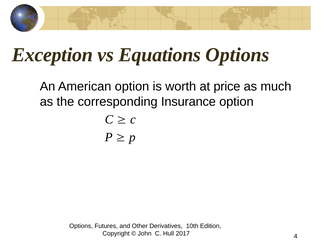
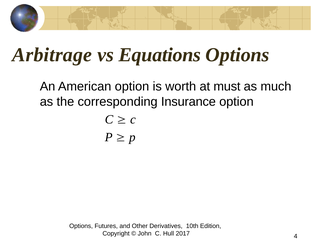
Exception: Exception -> Arbitrage
price: price -> must
